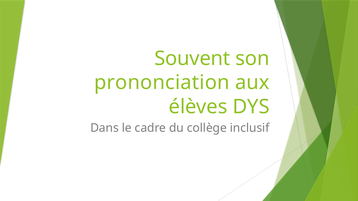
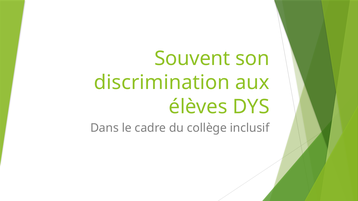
prononciation: prononciation -> discrimination
